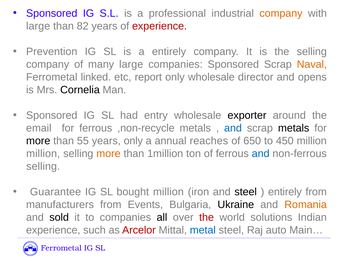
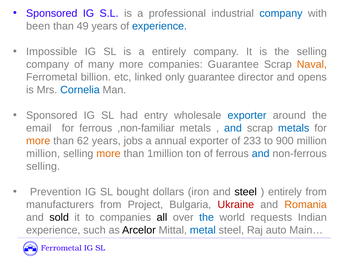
company at (281, 13) colour: orange -> blue
large at (38, 26): large -> been
82: 82 -> 49
experience at (160, 26) colour: red -> blue
Prevention: Prevention -> Impossible
many large: large -> more
companies Sponsored: Sponsored -> Guarantee
linked: linked -> billion
report: report -> linked
only wholesale: wholesale -> guarantee
Cornelia colour: black -> blue
exporter at (247, 115) colour: black -> blue
,non-recycle: ,non-recycle -> ,non-familiar
metals at (294, 128) colour: black -> blue
more at (38, 141) colour: black -> orange
55: 55 -> 62
years only: only -> jobs
annual reaches: reaches -> exporter
650: 650 -> 233
450: 450 -> 900
Guarantee: Guarantee -> Prevention
bought million: million -> dollars
Events: Events -> Project
Ukraine colour: black -> red
the at (207, 217) colour: red -> blue
solutions: solutions -> requests
Arcelor colour: red -> black
